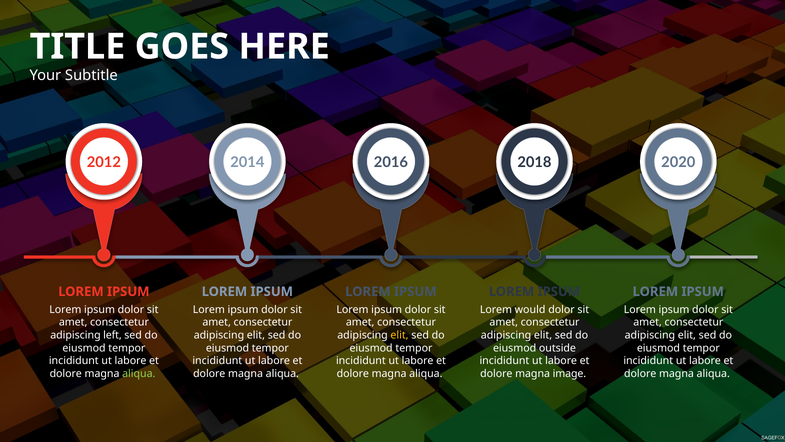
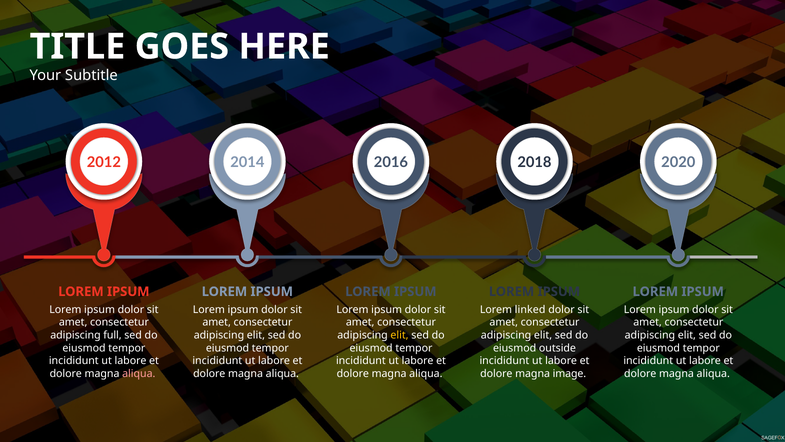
would: would -> linked
left: left -> full
aliqua at (139, 373) colour: light green -> pink
